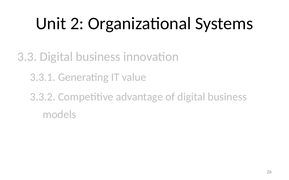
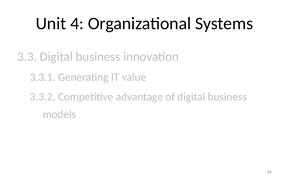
2: 2 -> 4
